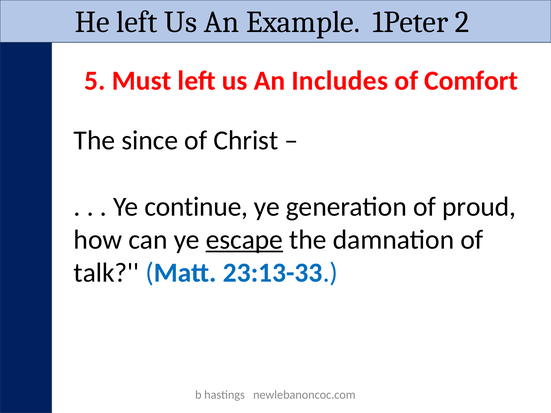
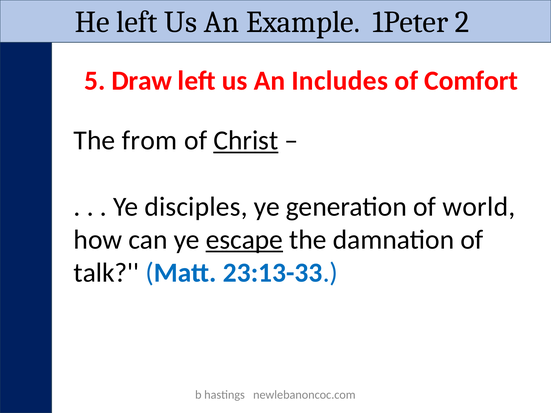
Must: Must -> Draw
since: since -> from
Christ underline: none -> present
continue: continue -> disciples
proud: proud -> world
